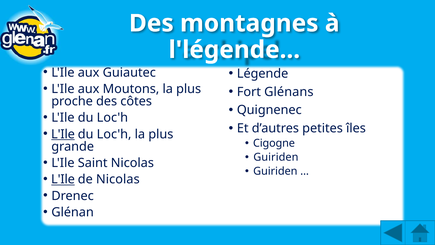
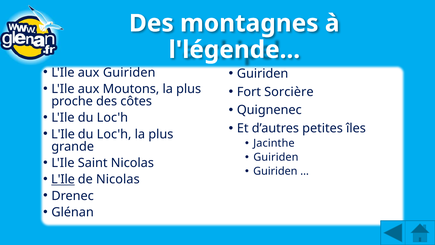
aux Guiautec: Guiautec -> Guiriden
Légende at (263, 74): Légende -> Guiriden
Glénans: Glénans -> Sorcière
L'Ile at (63, 134) underline: present -> none
Cigogne: Cigogne -> Jacinthe
